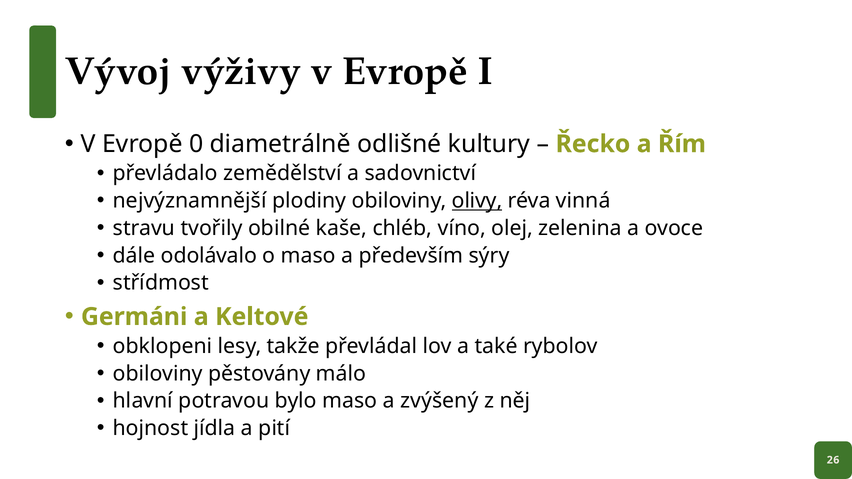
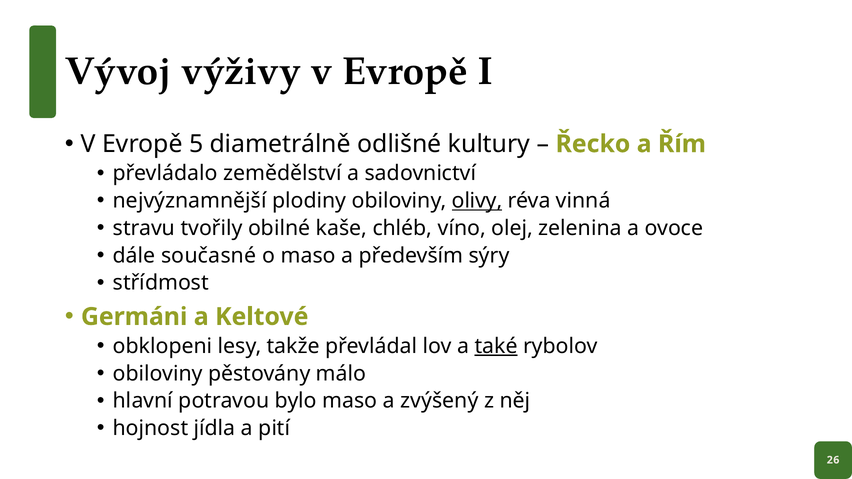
0: 0 -> 5
odolávalo: odolávalo -> současné
také underline: none -> present
